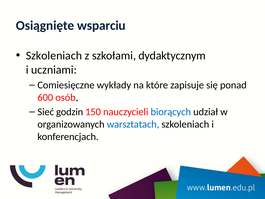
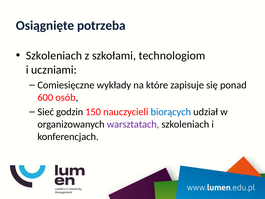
wsparciu: wsparciu -> potrzeba
dydaktycznym: dydaktycznym -> technologiom
warsztatach colour: blue -> purple
